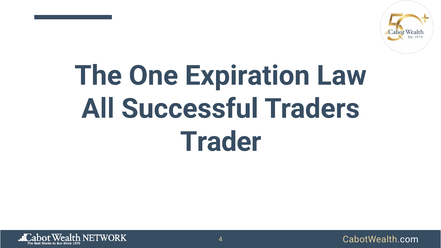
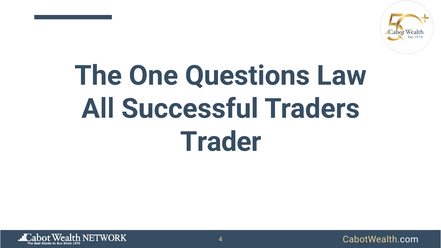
Expiration: Expiration -> Questions
